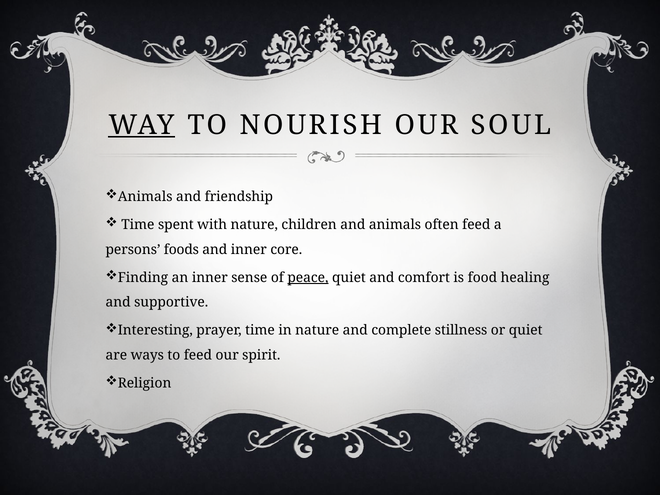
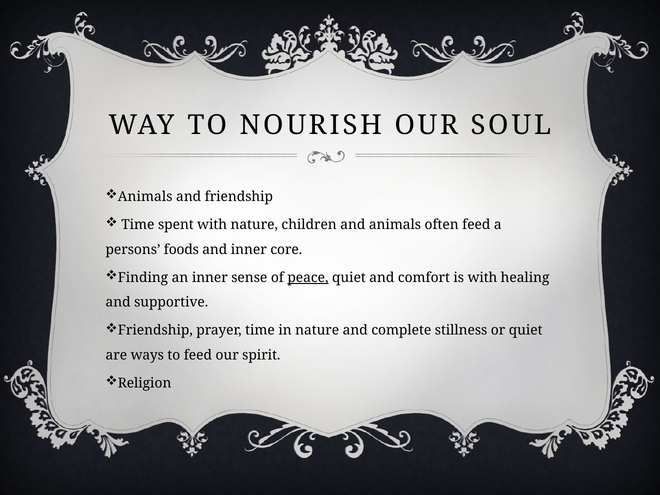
WAY underline: present -> none
is food: food -> with
Interesting at (155, 330): Interesting -> Friendship
